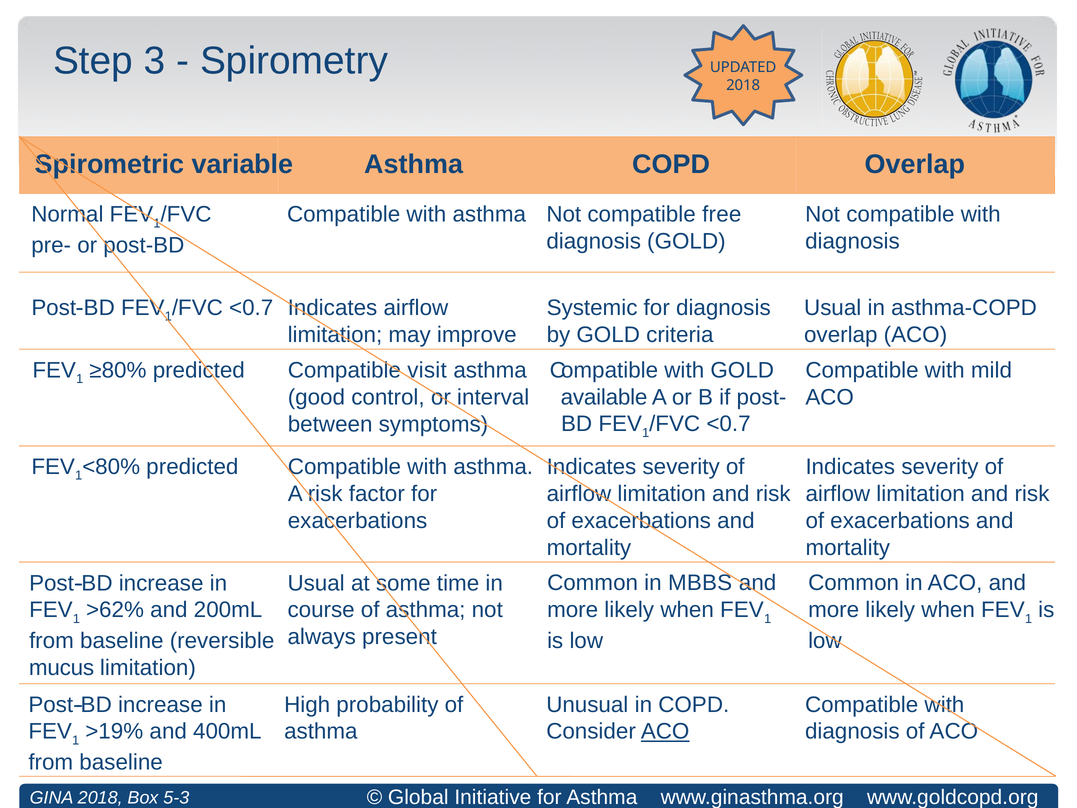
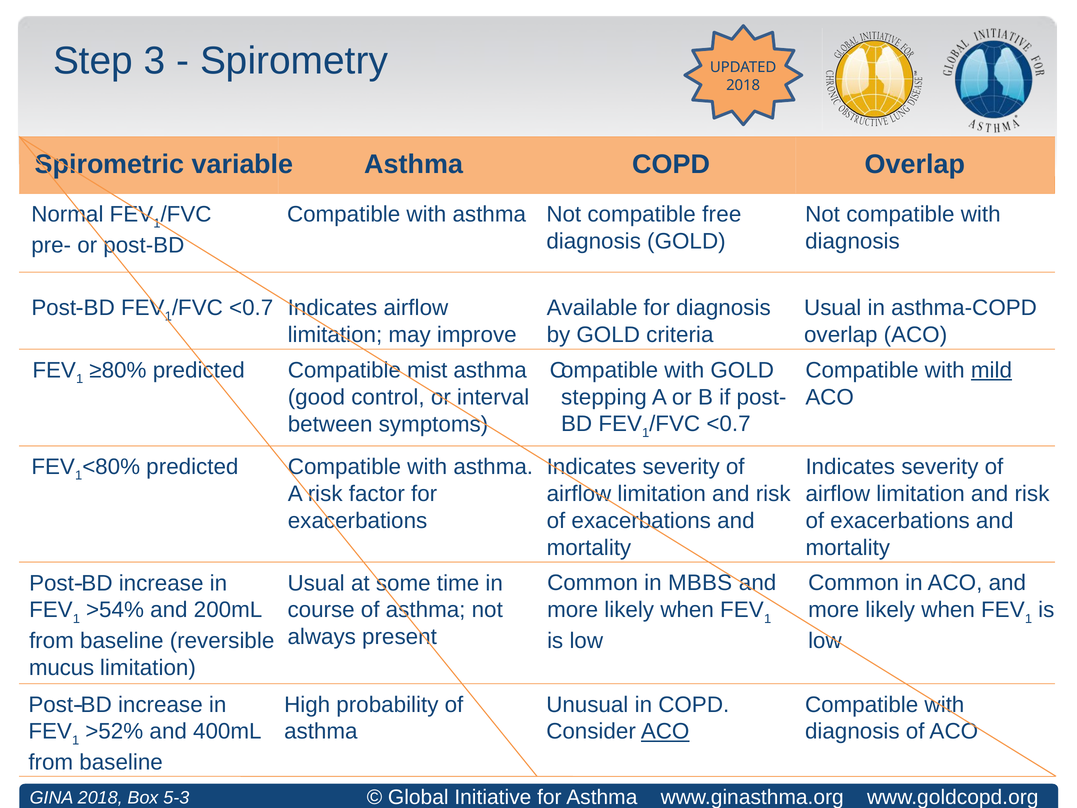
Systemic: Systemic -> Available
visit: visit -> mist
mild underline: none -> present
available: available -> stepping
>62%: >62% -> >54%
>19%: >19% -> >52%
